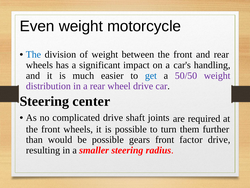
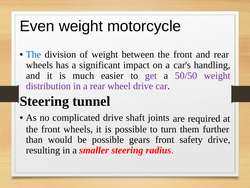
get colour: blue -> purple
center: center -> tunnel
factor: factor -> safety
